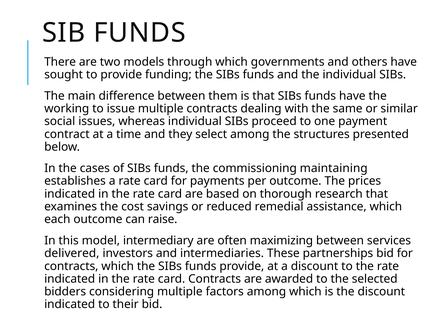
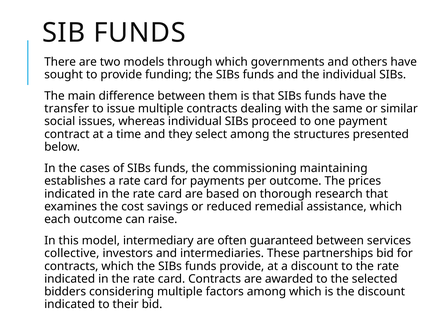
working: working -> transfer
maximizing: maximizing -> guaranteed
delivered: delivered -> collective
